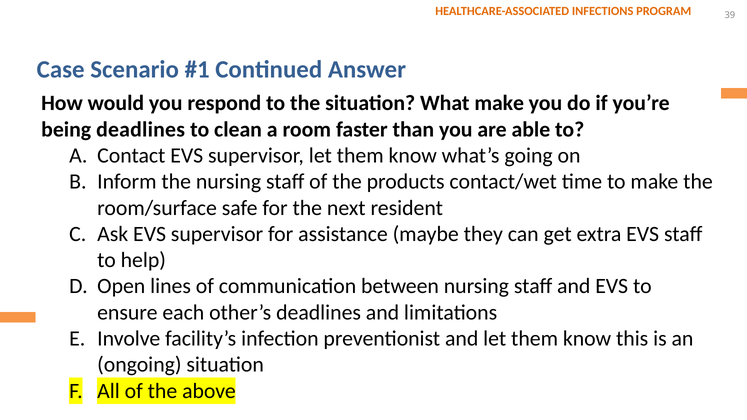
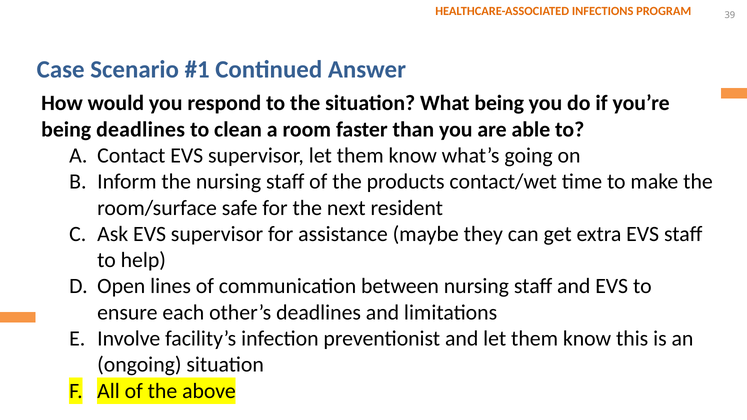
What make: make -> being
